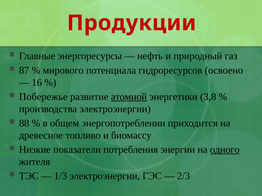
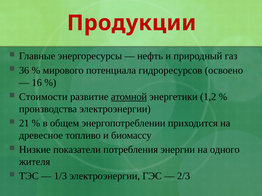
87: 87 -> 36
Побережье: Побережье -> Стоимости
3,8: 3,8 -> 1,2
88: 88 -> 21
одного underline: present -> none
